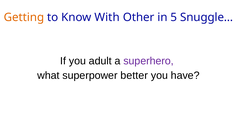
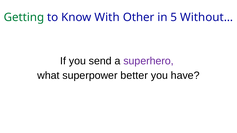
Getting colour: orange -> green
Snuggle…: Snuggle… -> Without…
adult: adult -> send
